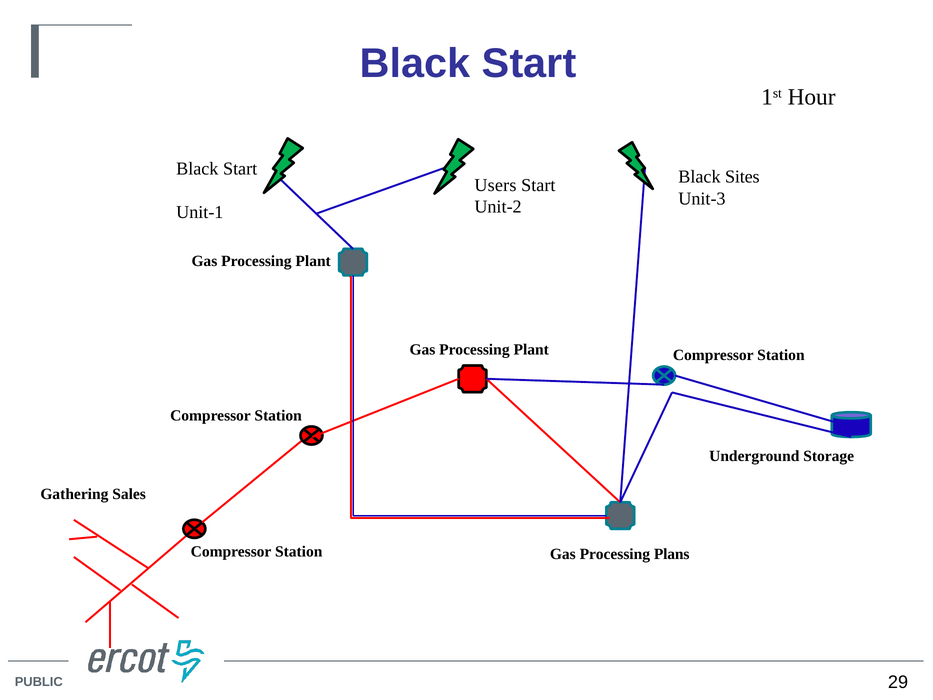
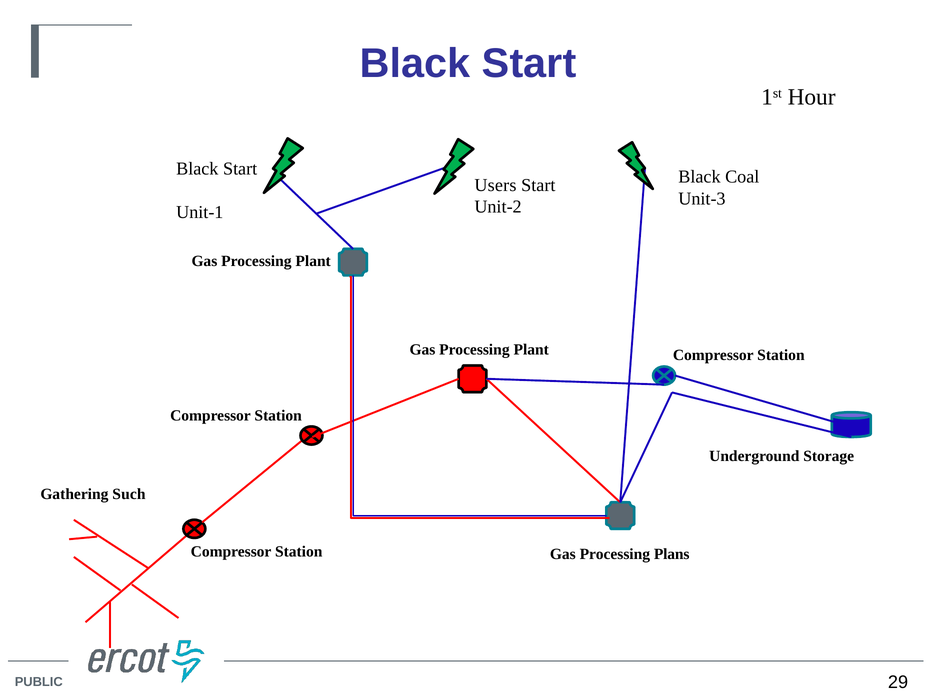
Sites: Sites -> Coal
Sales: Sales -> Such
